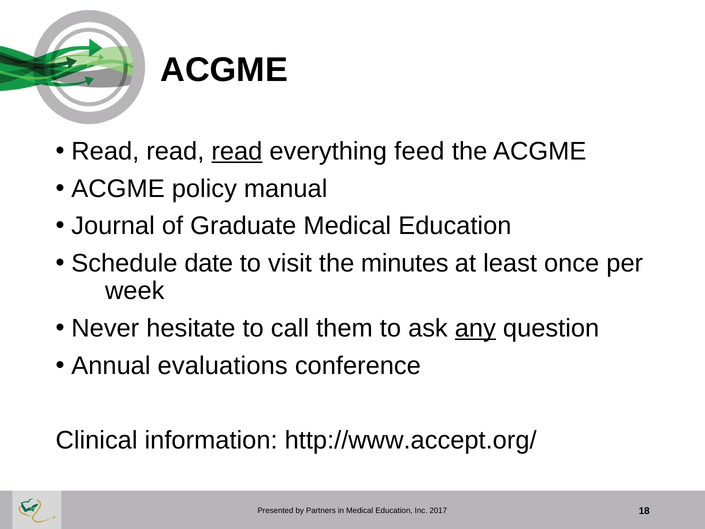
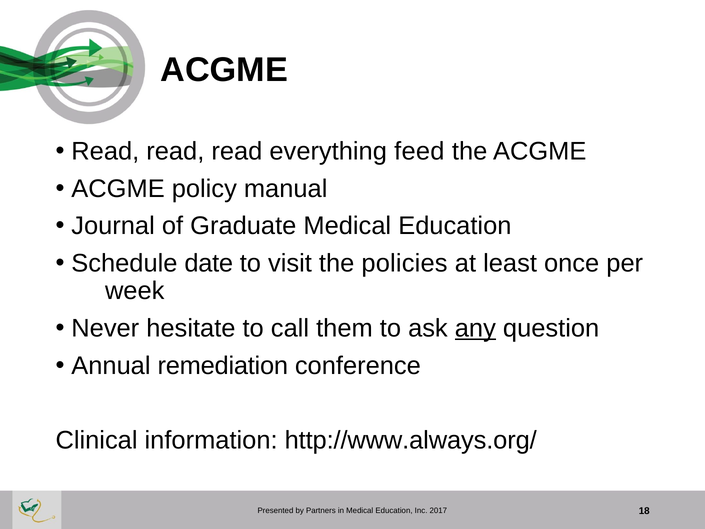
read at (237, 151) underline: present -> none
minutes: minutes -> policies
evaluations: evaluations -> remediation
http://www.accept.org/: http://www.accept.org/ -> http://www.always.org/
